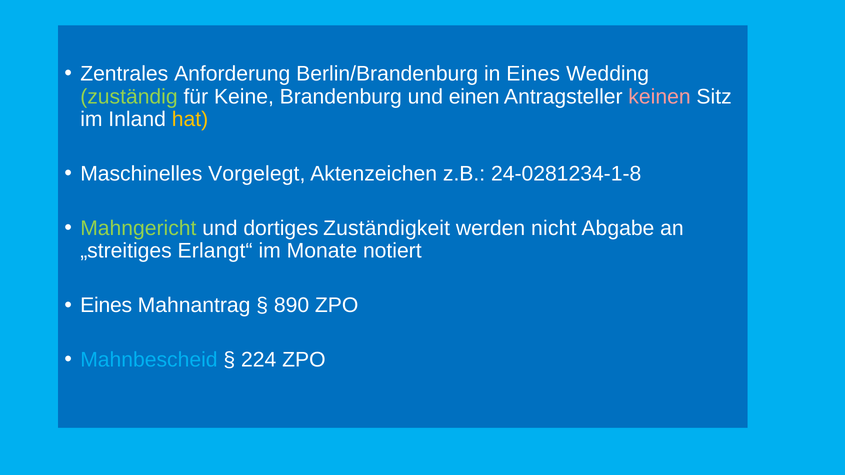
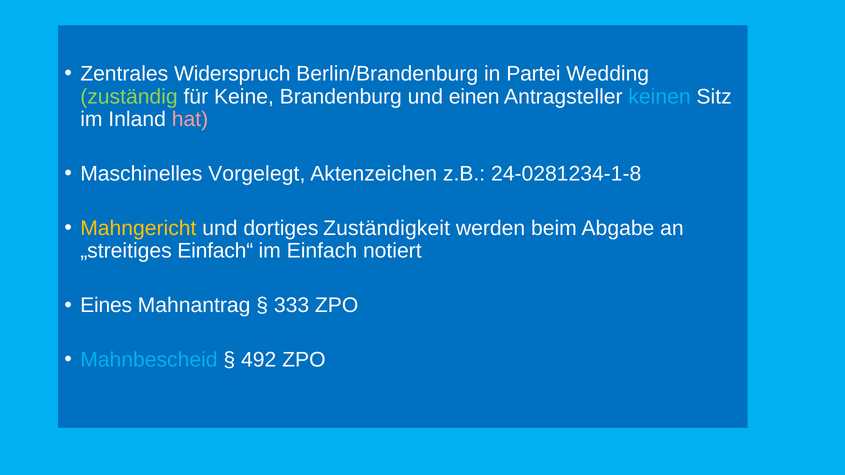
Anforderung: Anforderung -> Widerspruch
in Eines: Eines -> Partei
keinen colour: pink -> light blue
hat colour: yellow -> pink
Mahngericht colour: light green -> yellow
nicht: nicht -> beim
Erlangt“: Erlangt“ -> Einfach“
Monate: Monate -> Einfach
890: 890 -> 333
224: 224 -> 492
